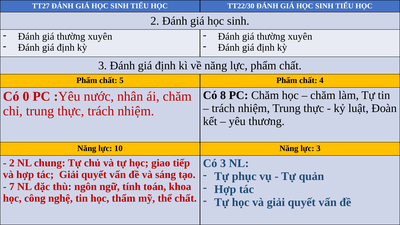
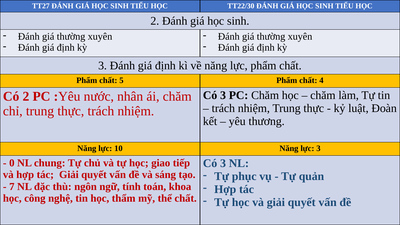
8 at (223, 95): 8 -> 3
Có 0: 0 -> 2
2 at (12, 163): 2 -> 0
